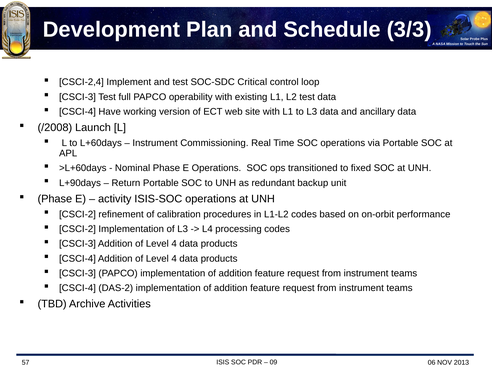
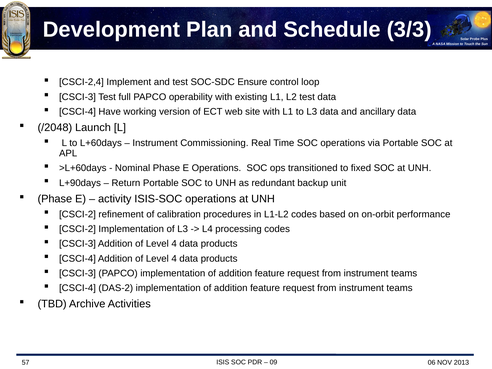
Critical: Critical -> Ensure
/2008: /2008 -> /2048
